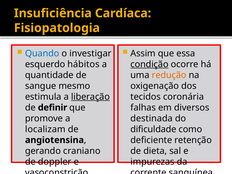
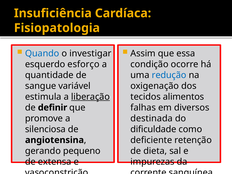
hábitos: hábitos -> esforço
condição underline: present -> none
redução colour: orange -> blue
mesmo: mesmo -> variável
coronária: coronária -> alimentos
localizam: localizam -> silenciosa
craniano: craniano -> pequeno
doppler: doppler -> extensa
